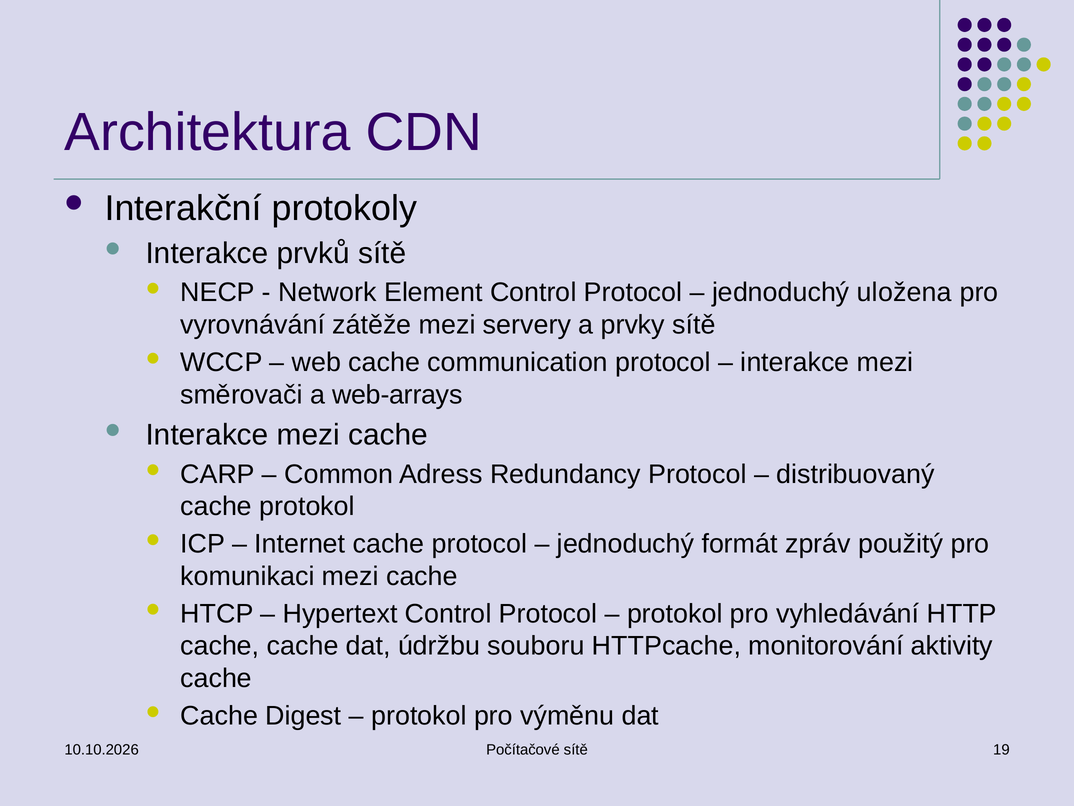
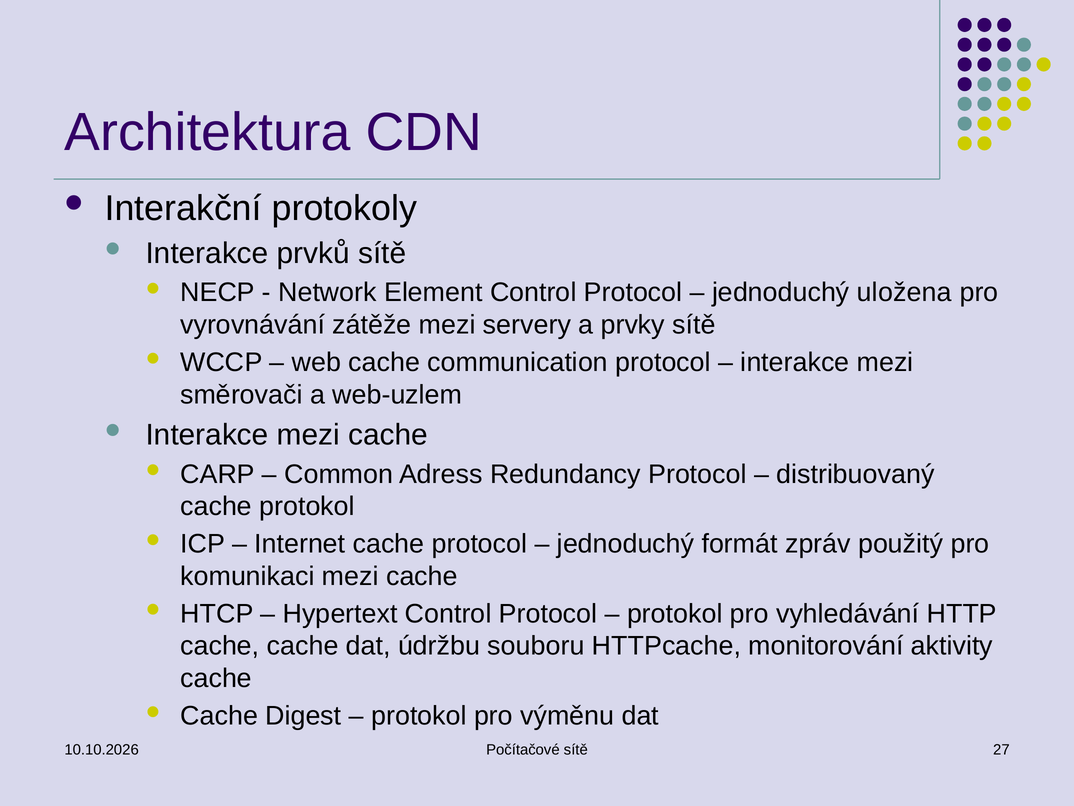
web-arrays: web-arrays -> web-uzlem
19: 19 -> 27
